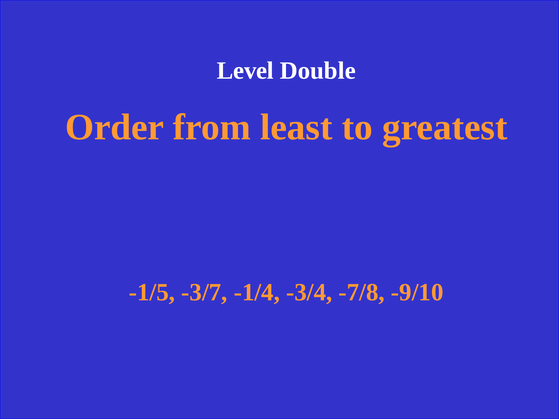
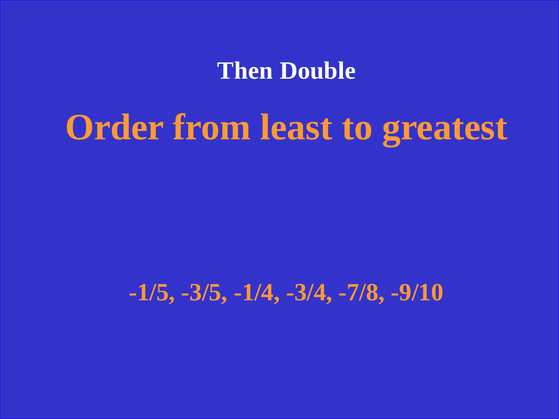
Level: Level -> Then
-3/7: -3/7 -> -3/5
